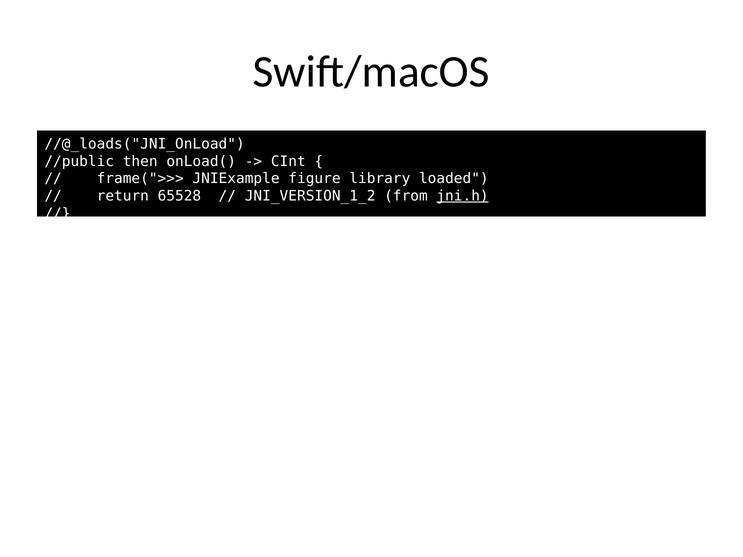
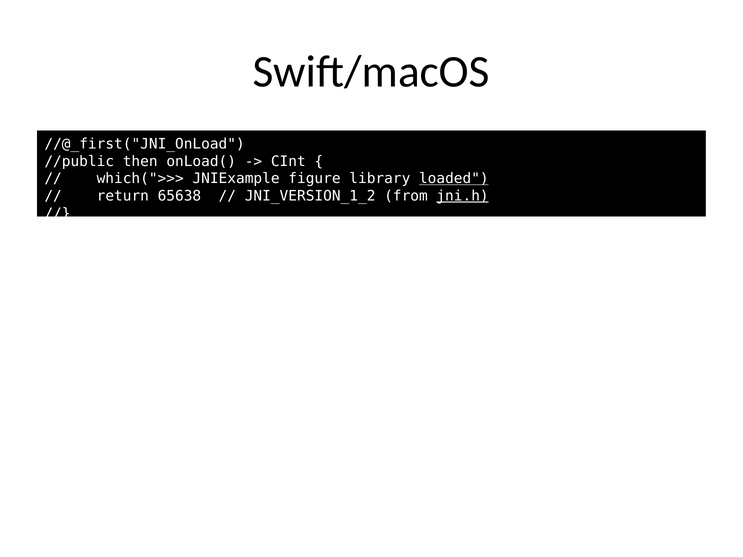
//@_loads("JNI_OnLoad: //@_loads("JNI_OnLoad -> //@_first("JNI_OnLoad
frame(">>>: frame(">>> -> which(">>>
loaded underline: none -> present
65528: 65528 -> 65638
